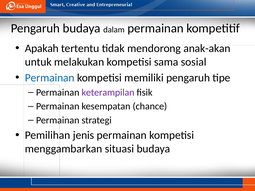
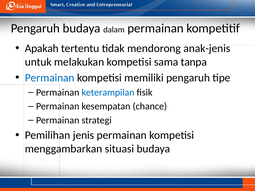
anak-akan: anak-akan -> anak-jenis
sosial: sosial -> tanpa
keterampilan colour: purple -> blue
